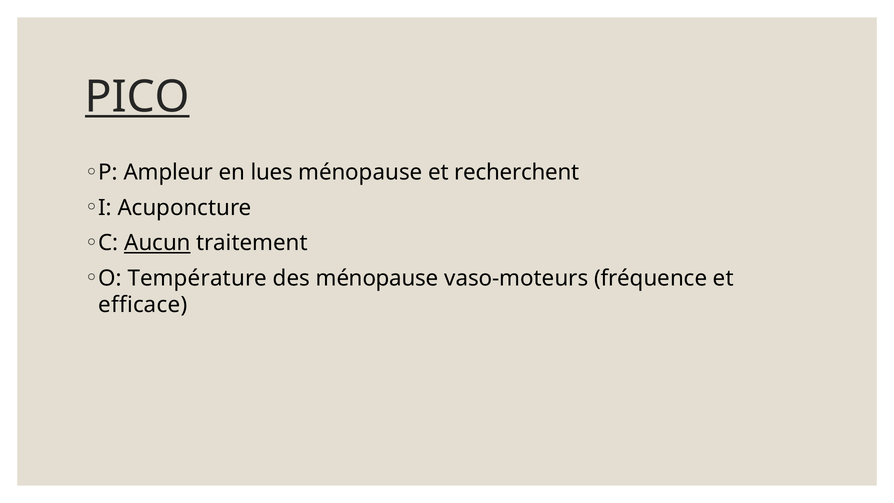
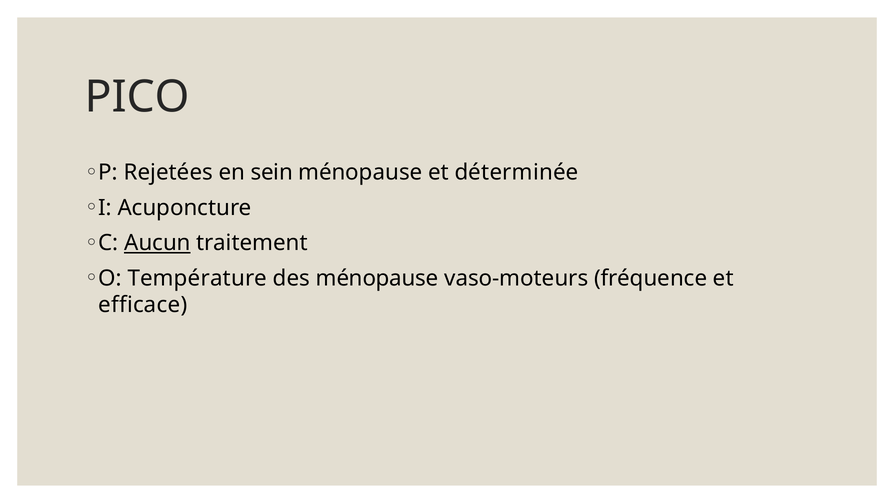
PICO underline: present -> none
Ampleur: Ampleur -> Rejetées
lues: lues -> sein
recherchent: recherchent -> déterminée
